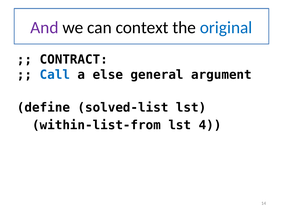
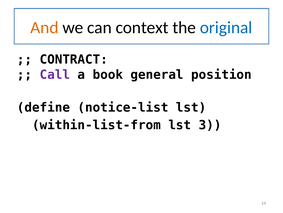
And colour: purple -> orange
Call colour: blue -> purple
else: else -> book
argument: argument -> position
solved-list: solved-list -> notice-list
4: 4 -> 3
